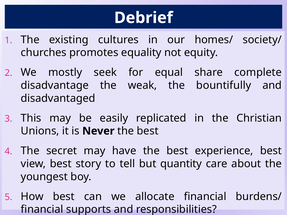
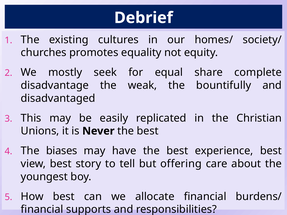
secret: secret -> biases
quantity: quantity -> offering
